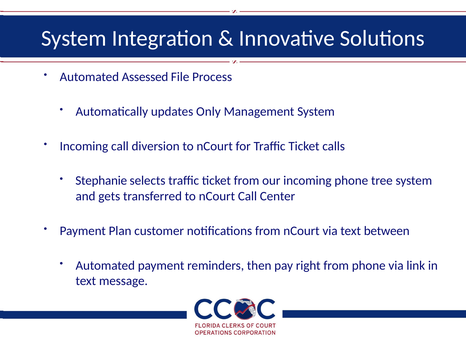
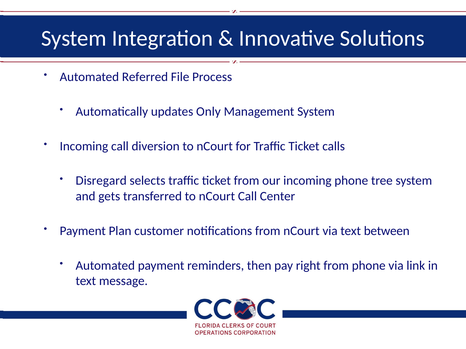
Assessed: Assessed -> Referred
Stephanie: Stephanie -> Disregard
